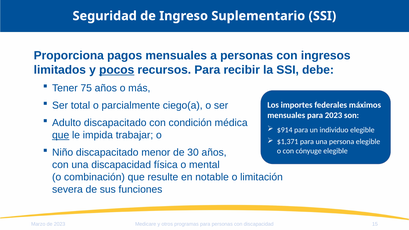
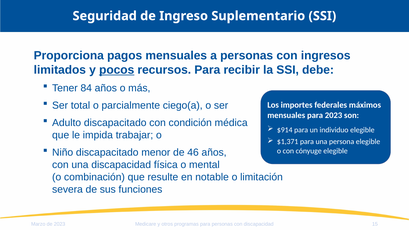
75: 75 -> 84
que at (61, 135) underline: present -> none
30: 30 -> 46
